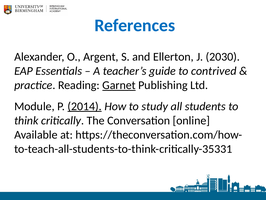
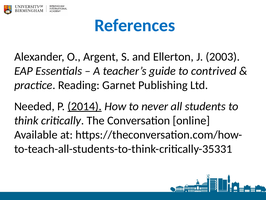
2030: 2030 -> 2003
Garnet underline: present -> none
Module: Module -> Needed
study: study -> never
